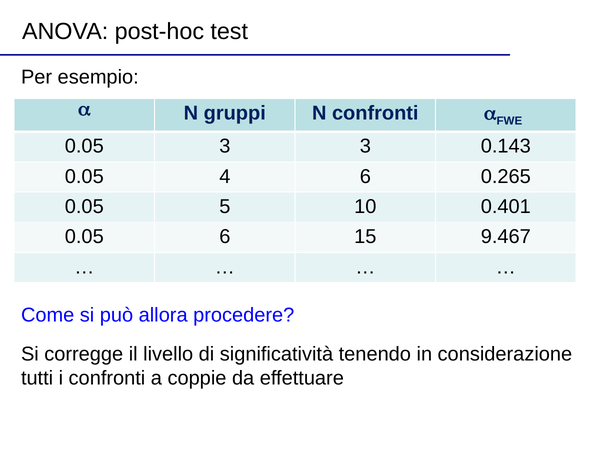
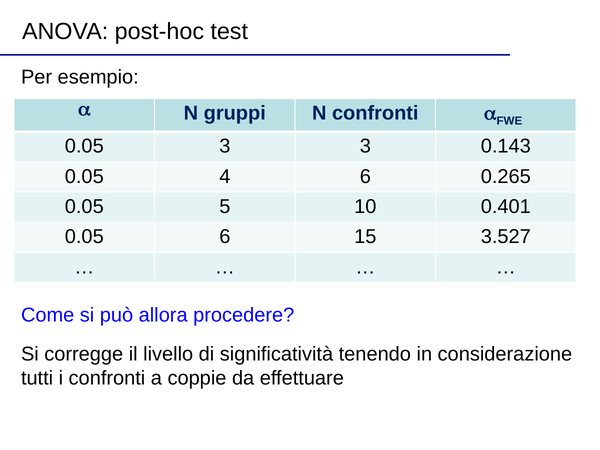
9.467: 9.467 -> 3.527
